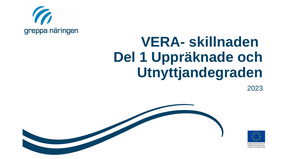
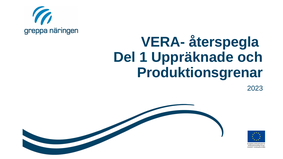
skillnaden: skillnaden -> återspegla
Utnyttjandegraden: Utnyttjandegraden -> Produktionsgrenar
